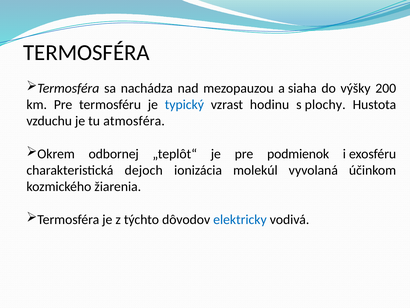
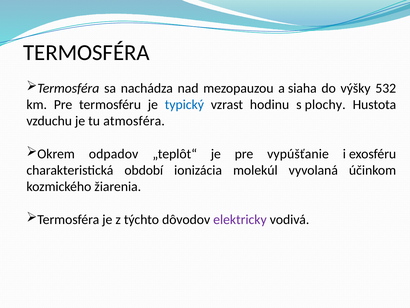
200: 200 -> 532
odbornej: odbornej -> odpadov
podmienok: podmienok -> vypúšťanie
dejoch: dejoch -> období
elektricky colour: blue -> purple
